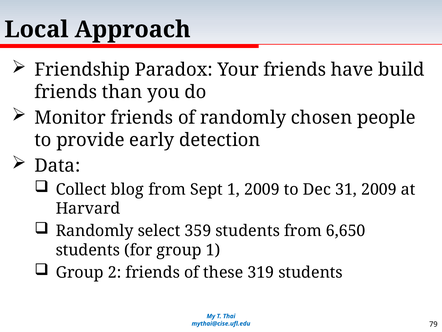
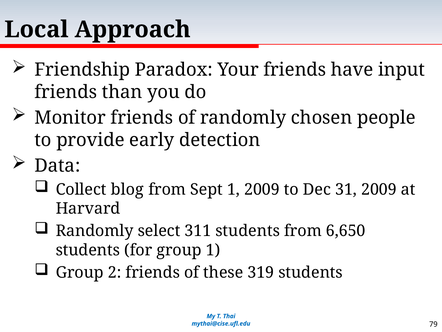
build: build -> input
359: 359 -> 311
